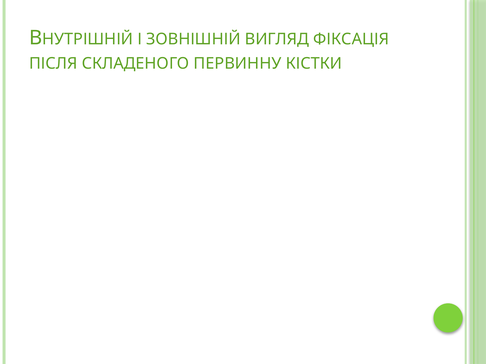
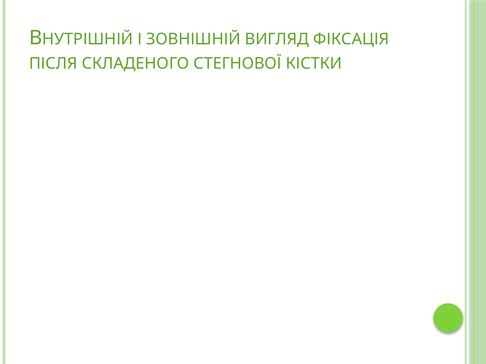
ПЕРВИННУ: ПЕРВИННУ -> СТЕГНОВОЇ
